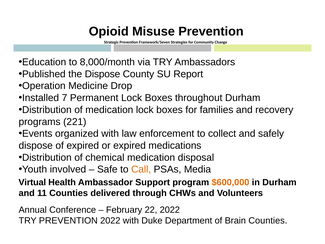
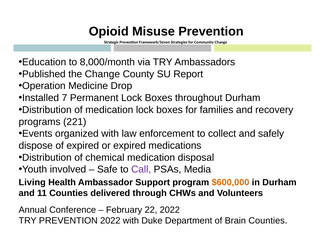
the Dispose: Dispose -> Change
Call colour: orange -> purple
Virtual: Virtual -> Living
